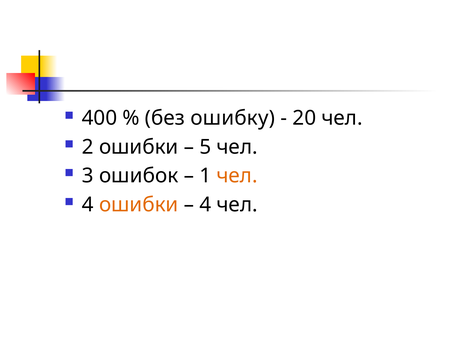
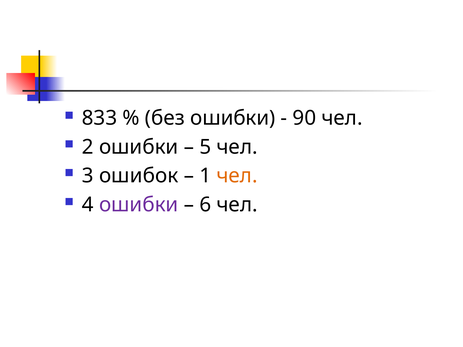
400: 400 -> 833
без ошибку: ошибку -> ошибки
20: 20 -> 90
ошибки at (139, 205) colour: orange -> purple
4 at (205, 205): 4 -> 6
